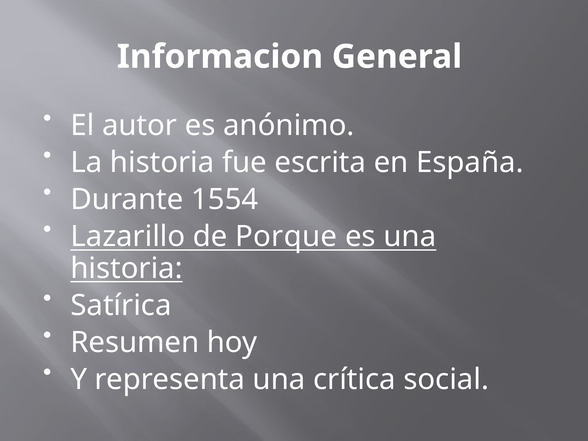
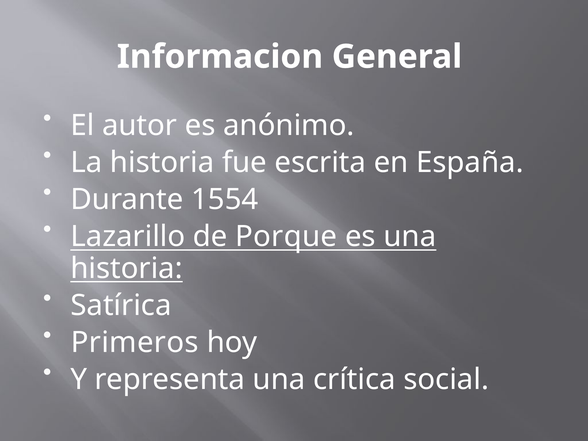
Resumen: Resumen -> Primeros
